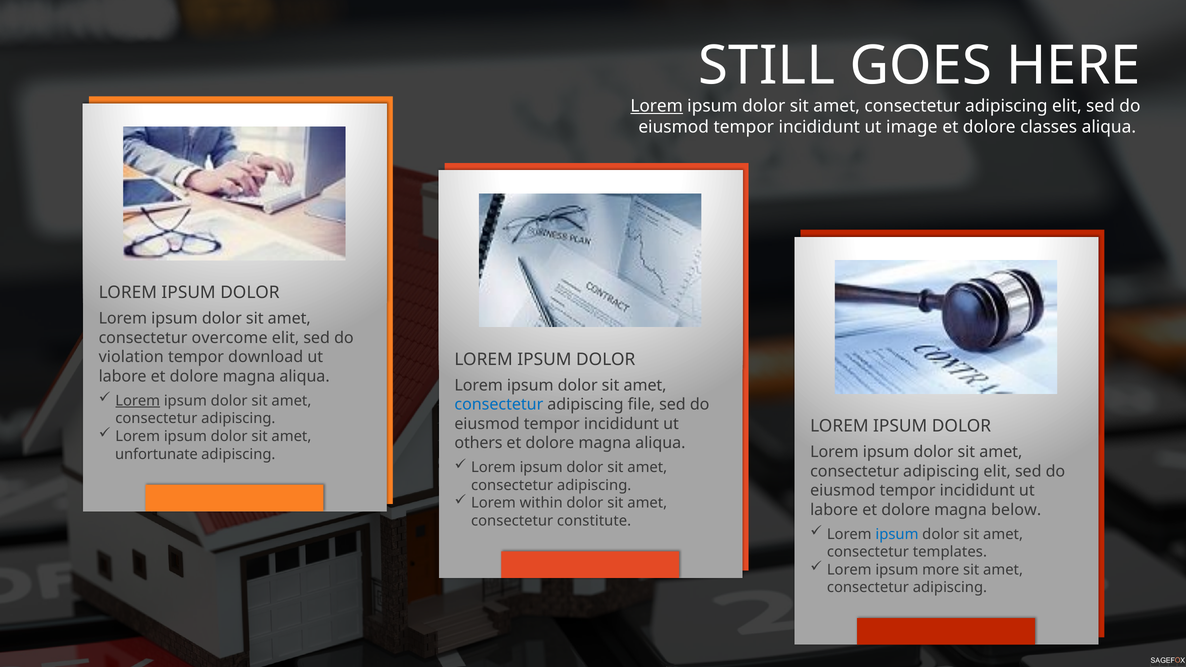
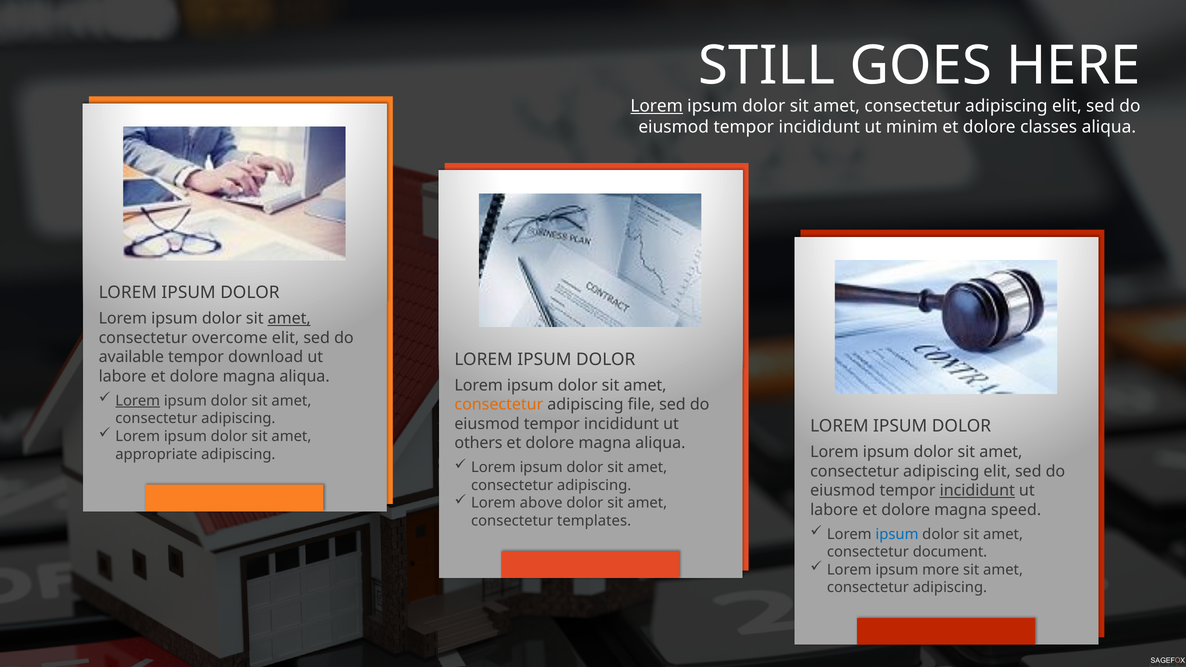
image: image -> minim
amet at (289, 319) underline: none -> present
violation: violation -> available
consectetur at (499, 405) colour: blue -> orange
unfortunate: unfortunate -> appropriate
incididunt at (977, 491) underline: none -> present
within: within -> above
below: below -> speed
constitute: constitute -> templates
templates: templates -> document
